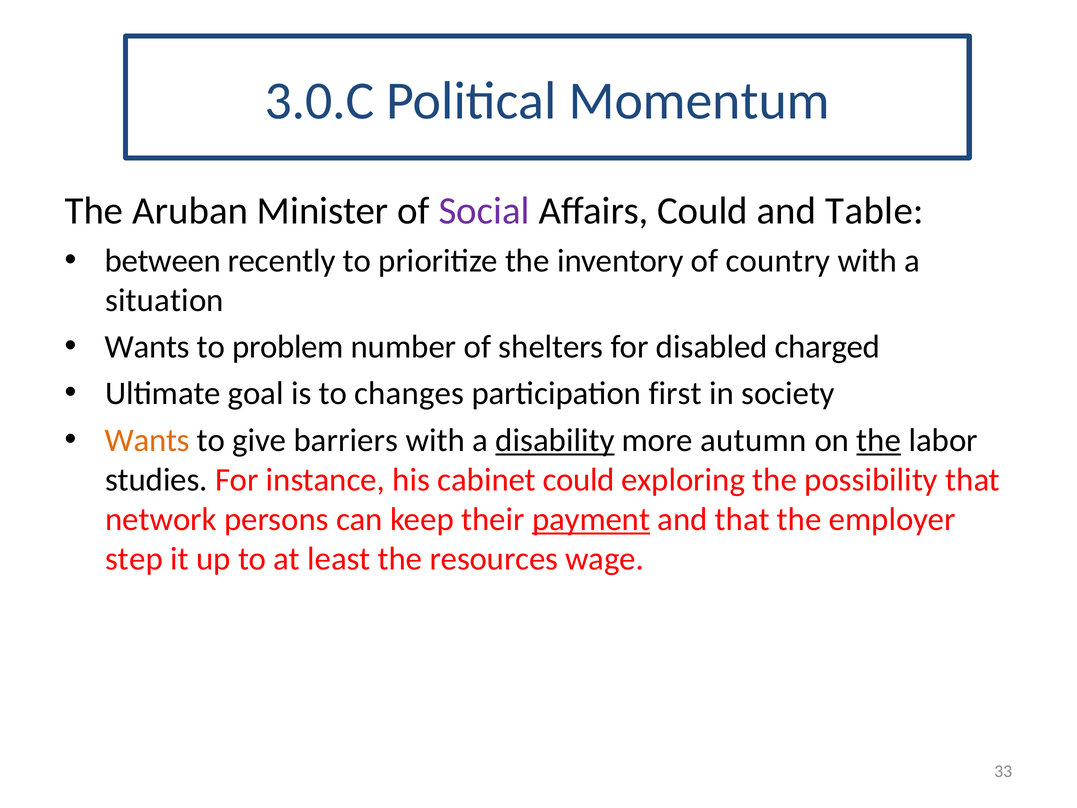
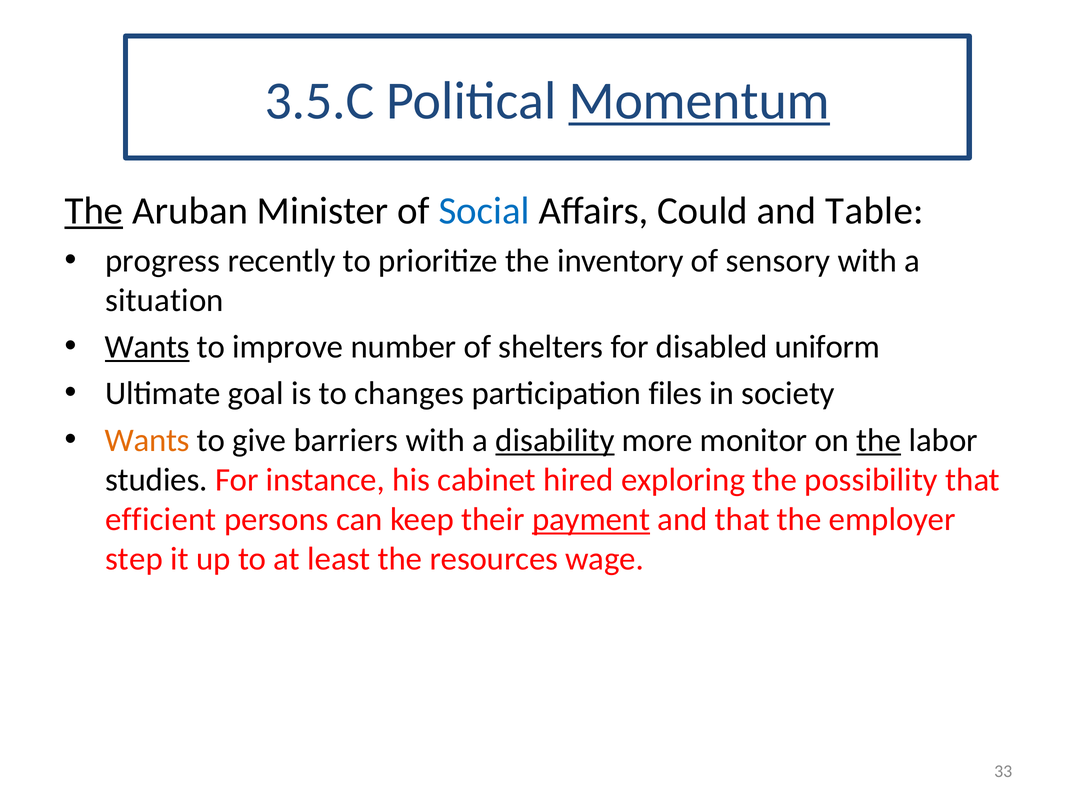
3.0.C: 3.0.C -> 3.5.C
Momentum underline: none -> present
The at (94, 211) underline: none -> present
Social colour: purple -> blue
between: between -> progress
country: country -> sensory
Wants at (147, 347) underline: none -> present
problem: problem -> improve
charged: charged -> uniform
first: first -> files
autumn: autumn -> monitor
cabinet could: could -> hired
network: network -> efficient
